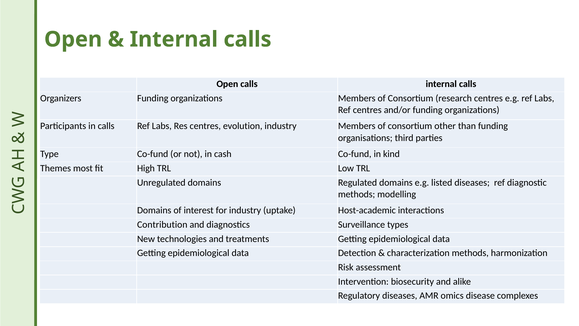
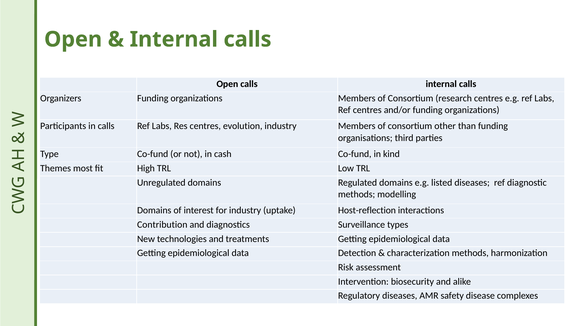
Host-academic: Host-academic -> Host-reflection
omics: omics -> safety
